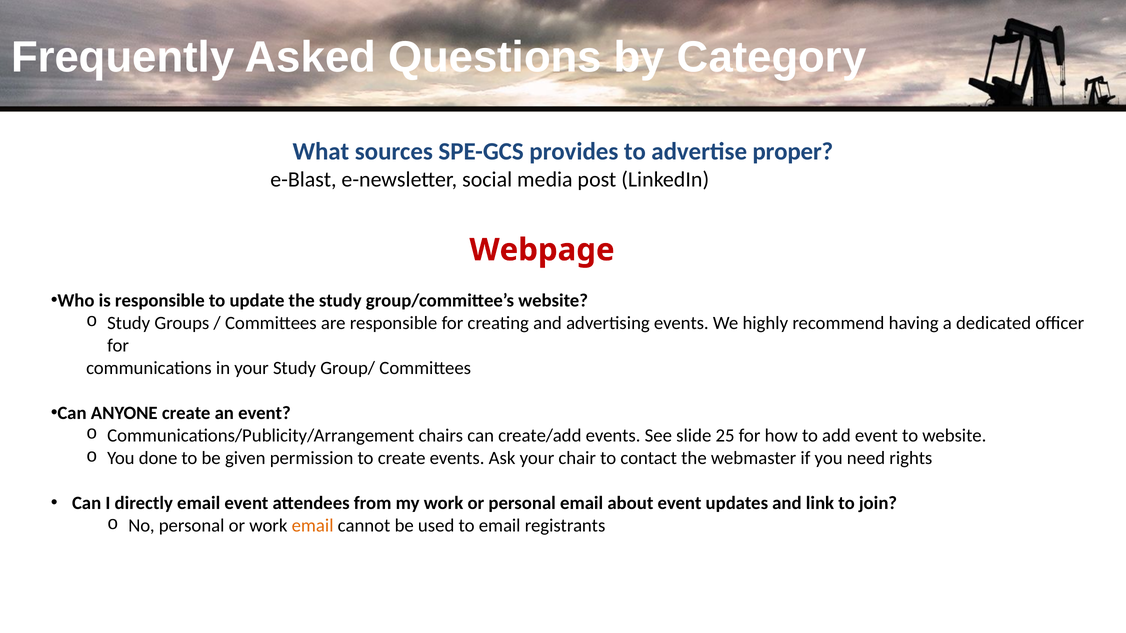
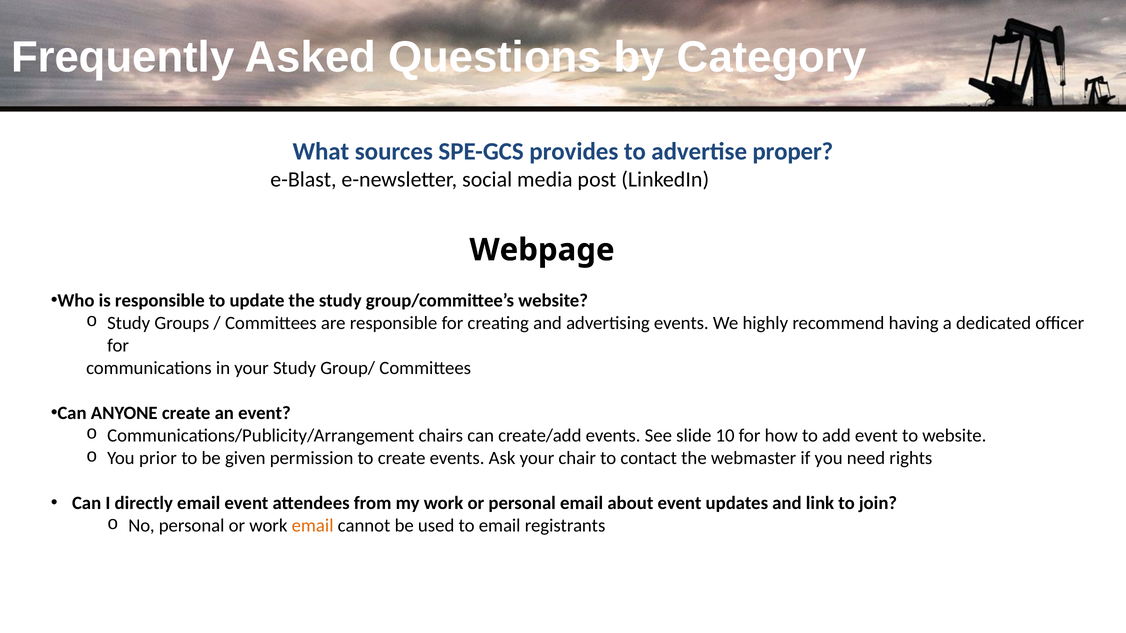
Webpage colour: red -> black
25: 25 -> 10
done: done -> prior
